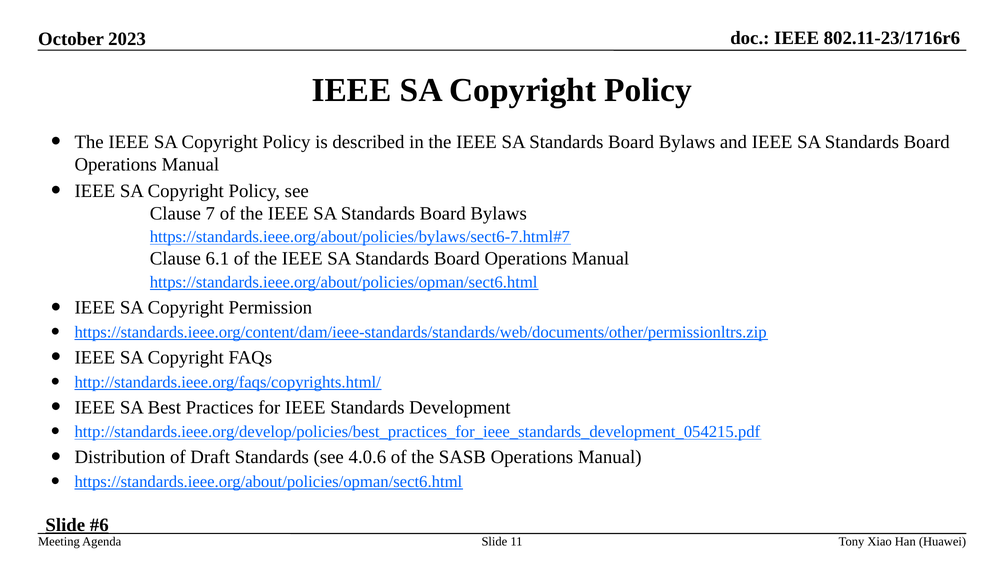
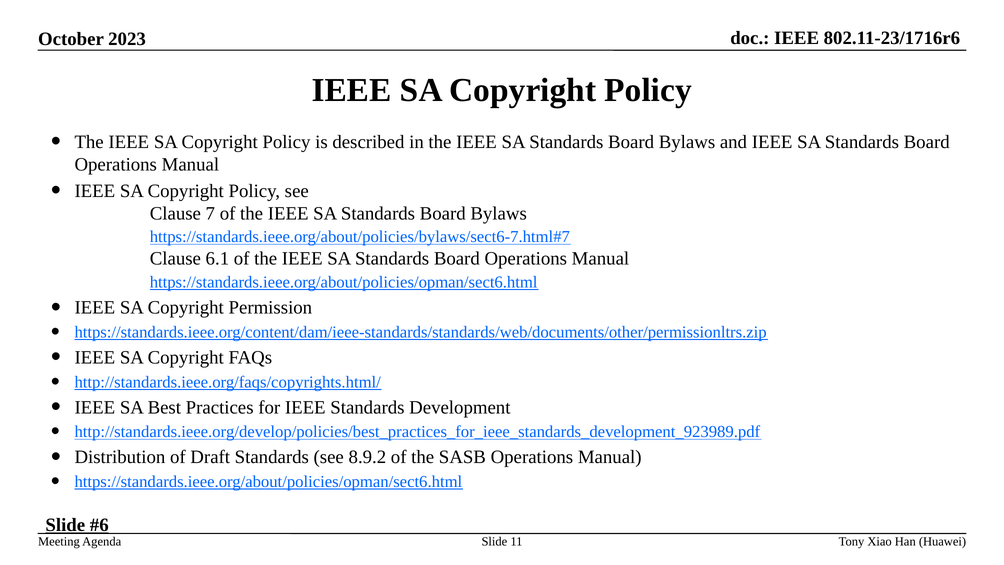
http://standards.ieee.org/develop/policies/best_practices_for_ieee_standards_development_054215.pdf: http://standards.ieee.org/develop/policies/best_practices_for_ieee_standards_development_054215.pdf -> http://standards.ieee.org/develop/policies/best_practices_for_ieee_standards_development_923989.pdf
4.0.6: 4.0.6 -> 8.9.2
